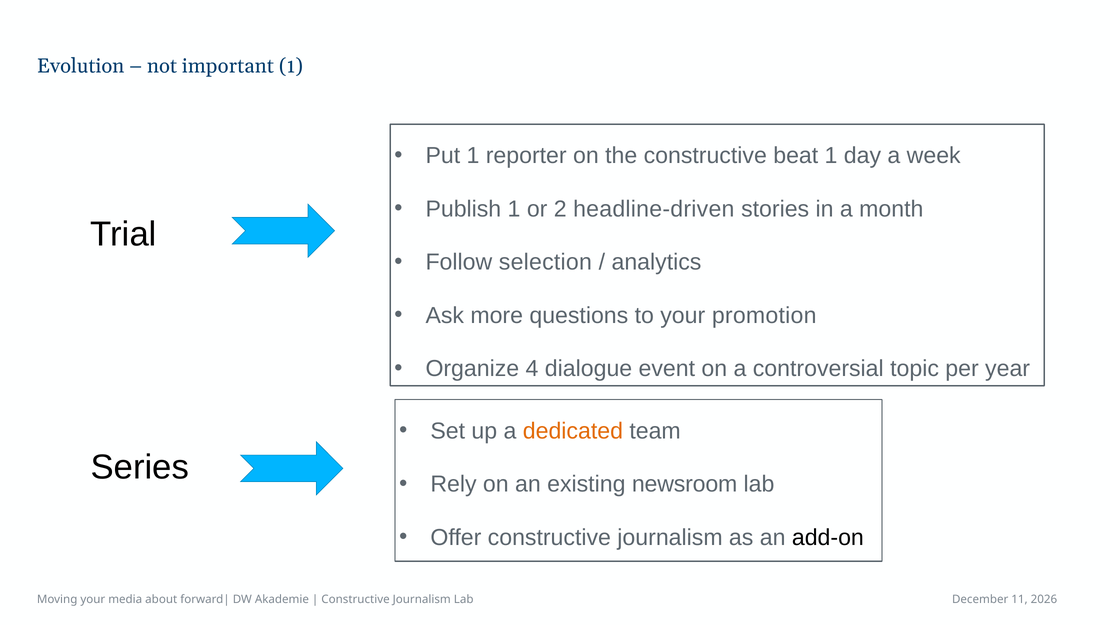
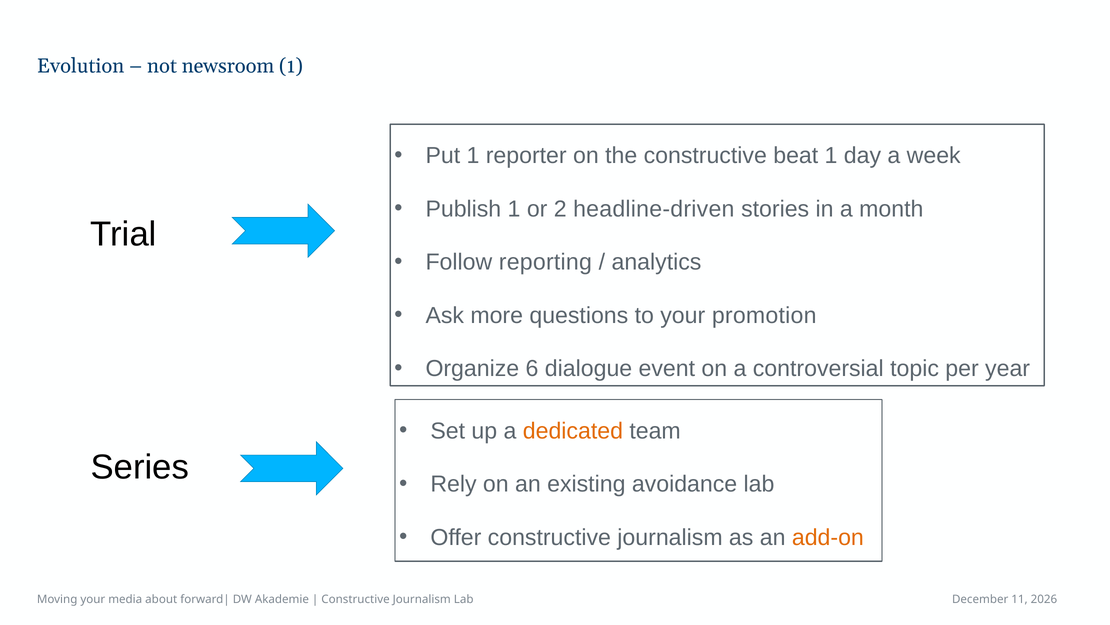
important: important -> newsroom
selection: selection -> reporting
4: 4 -> 6
newsroom: newsroom -> avoidance
add-on colour: black -> orange
